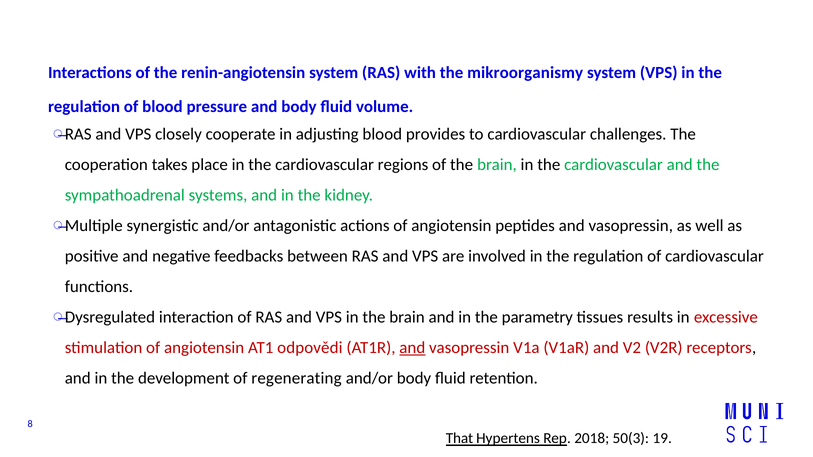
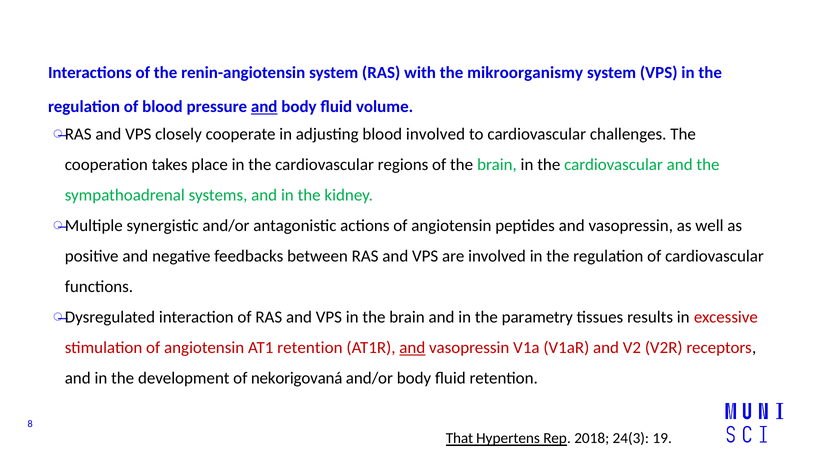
and at (264, 107) underline: none -> present
blood provides: provides -> involved
AT1 odpovědi: odpovědi -> retention
regenerating: regenerating -> nekorigovaná
50(3: 50(3 -> 24(3
